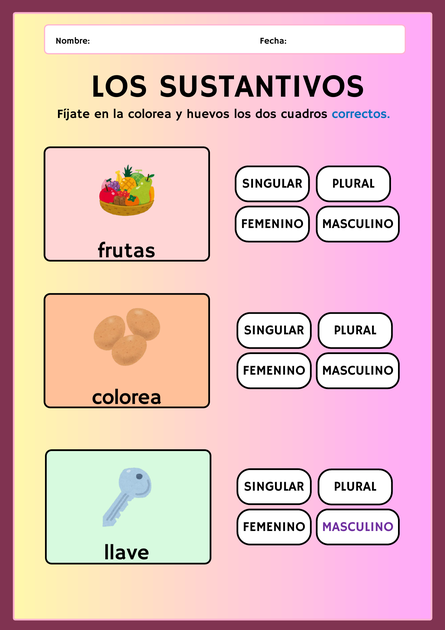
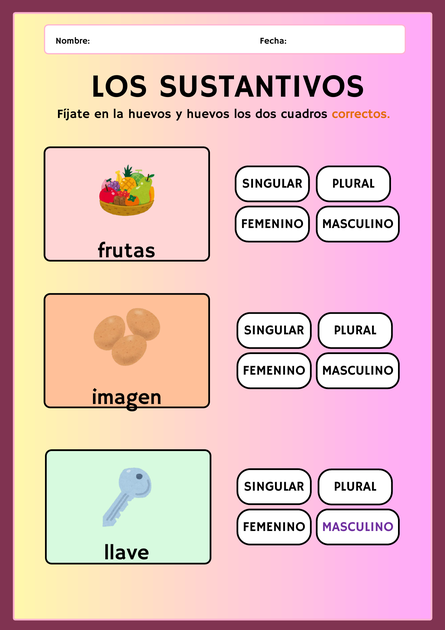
la colorea: colorea -> huevos
correctos colour: blue -> orange
colorea at (127, 397): colorea -> imagen
